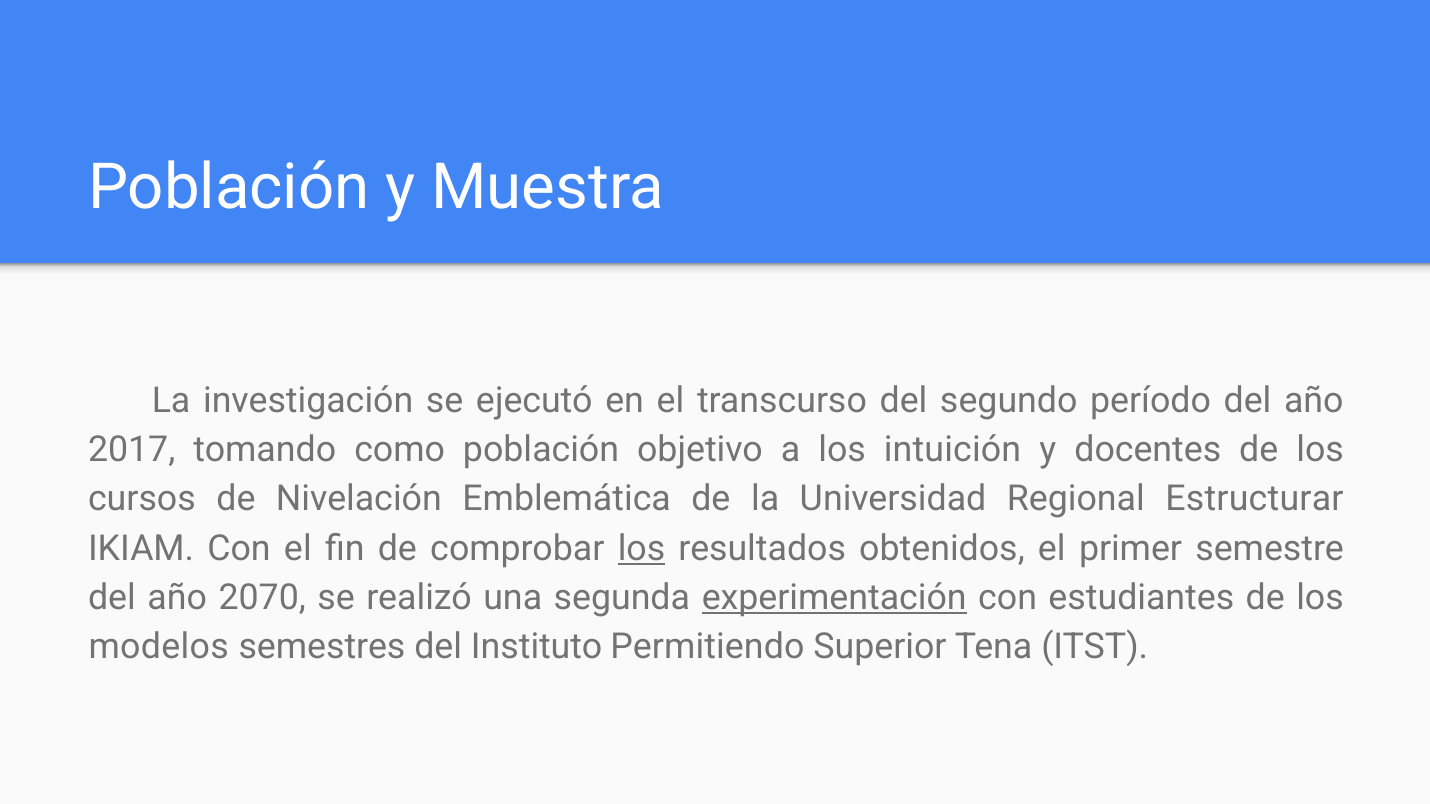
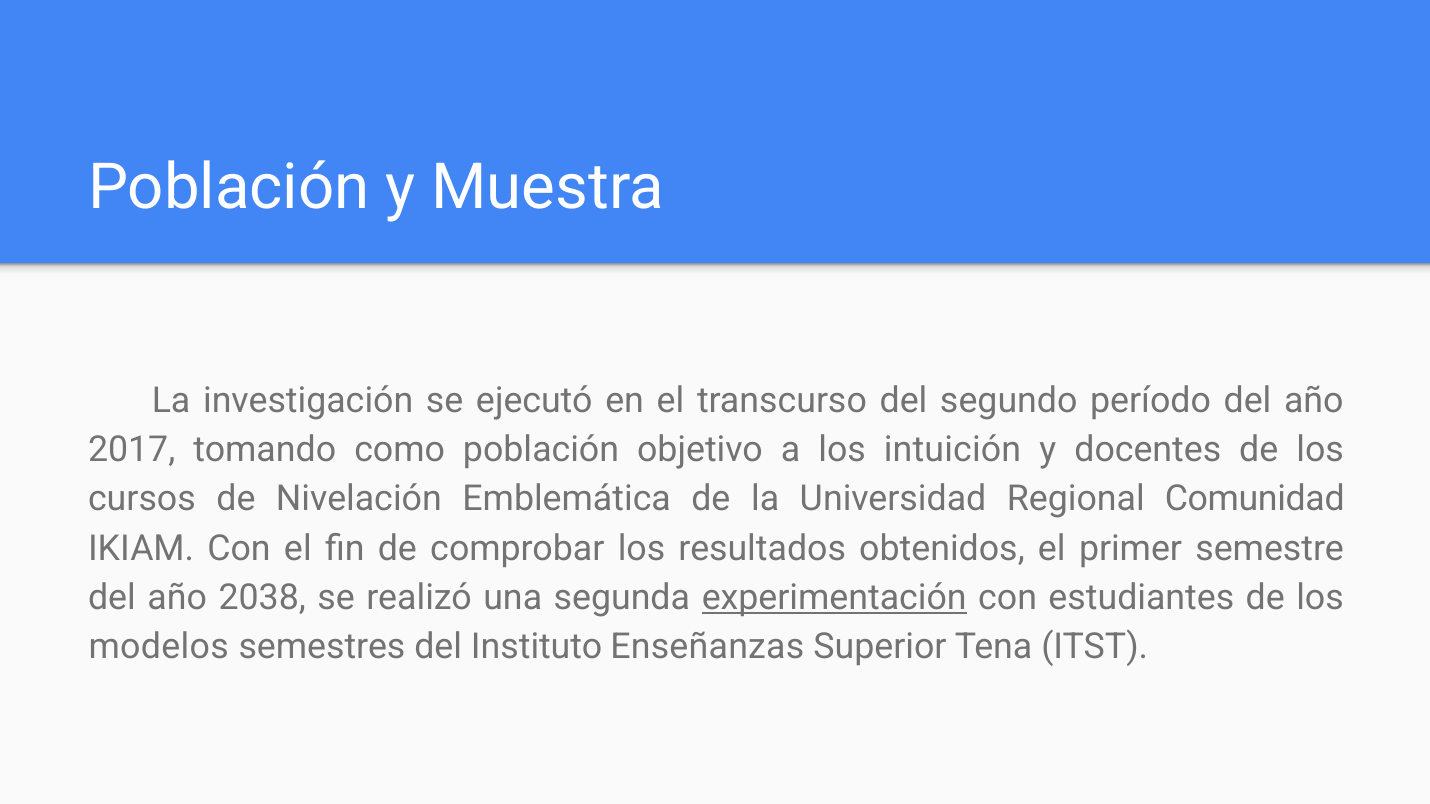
Estructurar: Estructurar -> Comunidad
los at (642, 549) underline: present -> none
2070: 2070 -> 2038
Permitiendo: Permitiendo -> Enseñanzas
